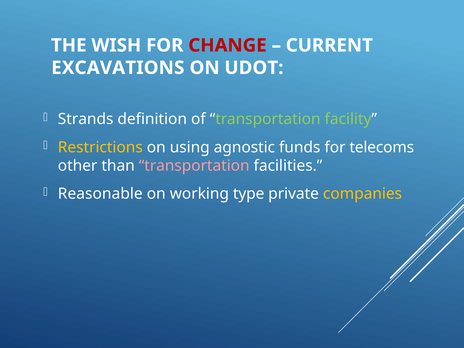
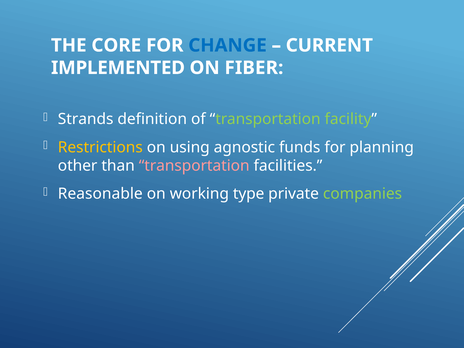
WISH: WISH -> CORE
CHANGE colour: red -> blue
EXCAVATIONS: EXCAVATIONS -> IMPLEMENTED
UDOT: UDOT -> FIBER
telecoms: telecoms -> planning
companies colour: yellow -> light green
